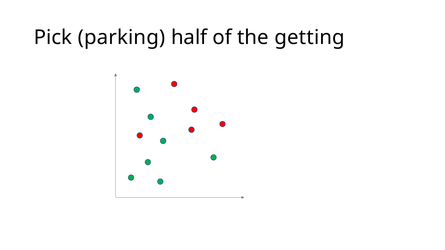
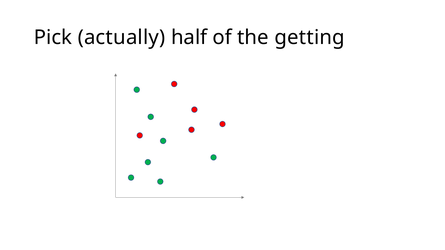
parking: parking -> actually
